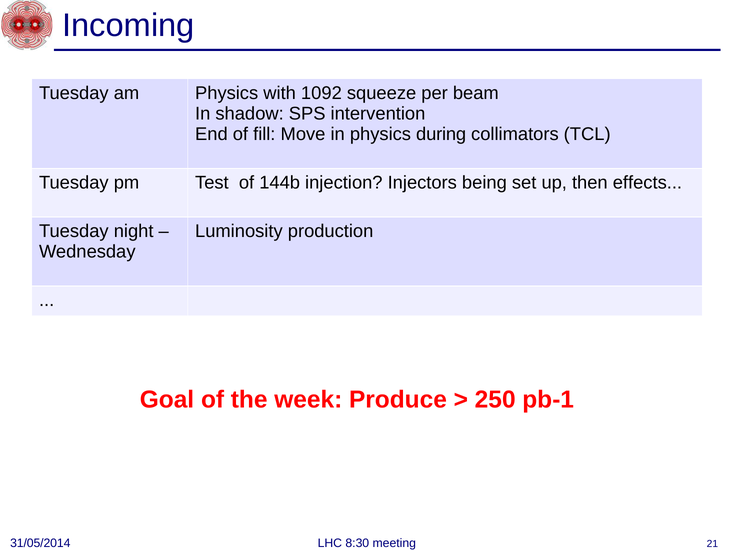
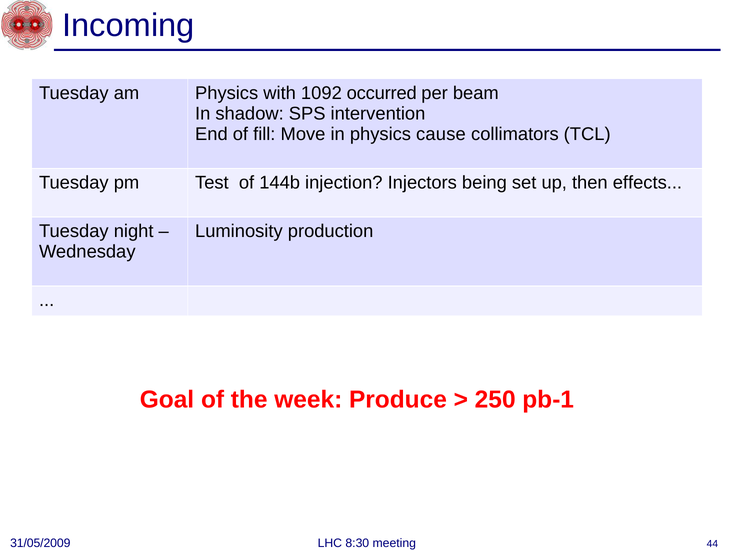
squeeze: squeeze -> occurred
during: during -> cause
31/05/2014: 31/05/2014 -> 31/05/2009
21: 21 -> 44
